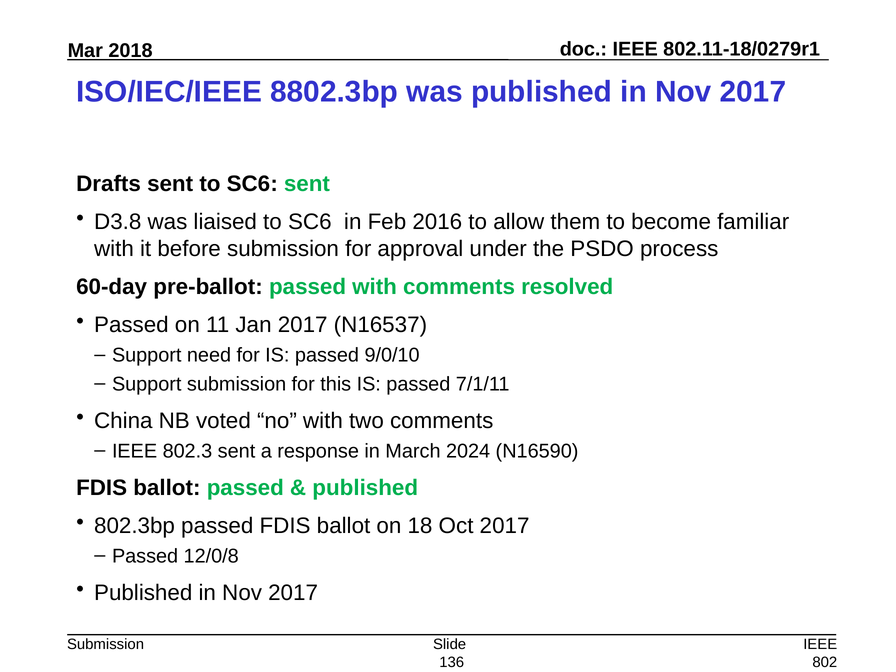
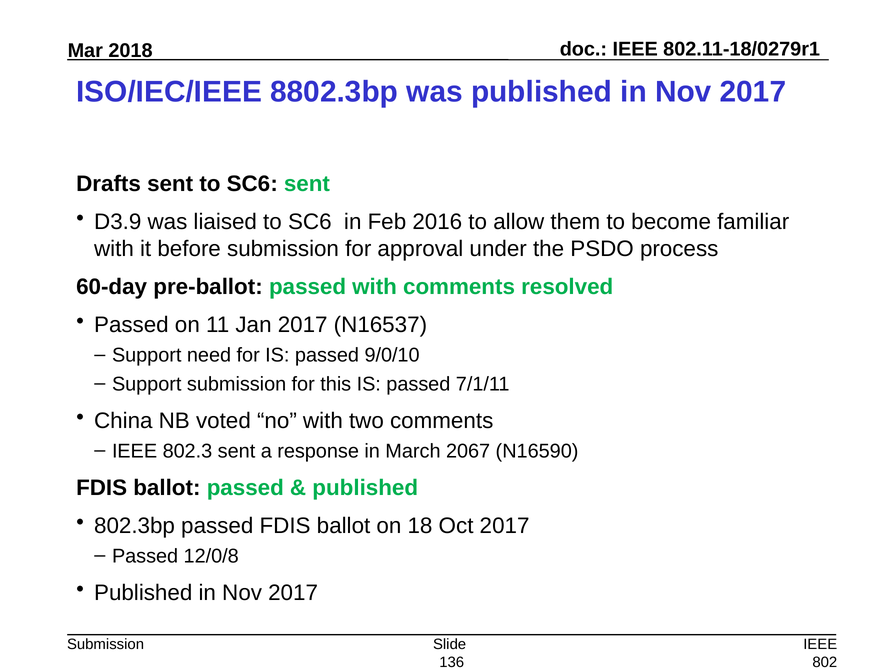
D3.8: D3.8 -> D3.9
2024: 2024 -> 2067
